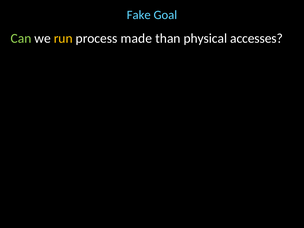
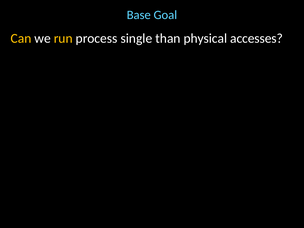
Fake: Fake -> Base
Can colour: light green -> yellow
made: made -> single
